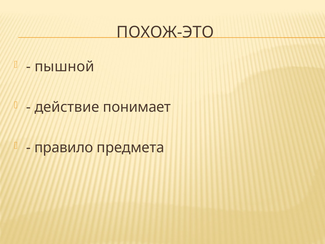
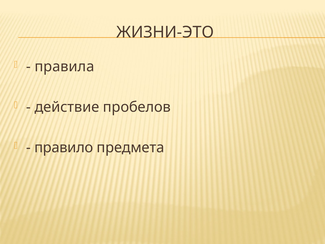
ПОХОЖ-ЭТО: ПОХОЖ-ЭТО -> ЖИЗНИ-ЭТО
пышной: пышной -> правила
понимает: понимает -> пробелов
